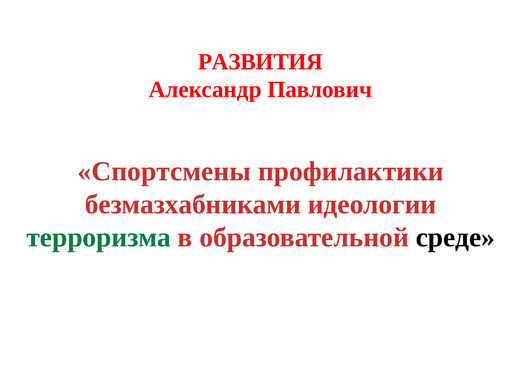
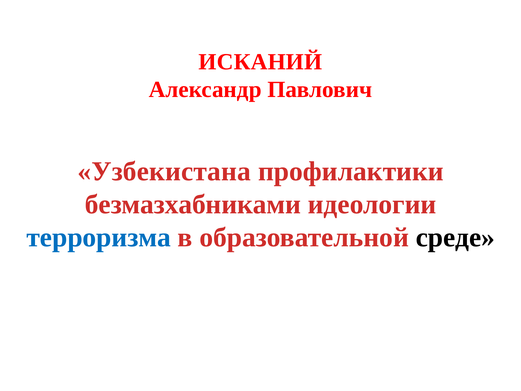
РАЗВИТИЯ: РАЗВИТИЯ -> ИСКАНИЙ
Спортсмены: Спортсмены -> Узбекистана
терроризма colour: green -> blue
